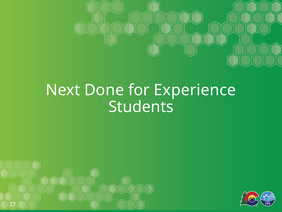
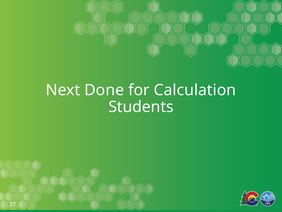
Experience: Experience -> Calculation
